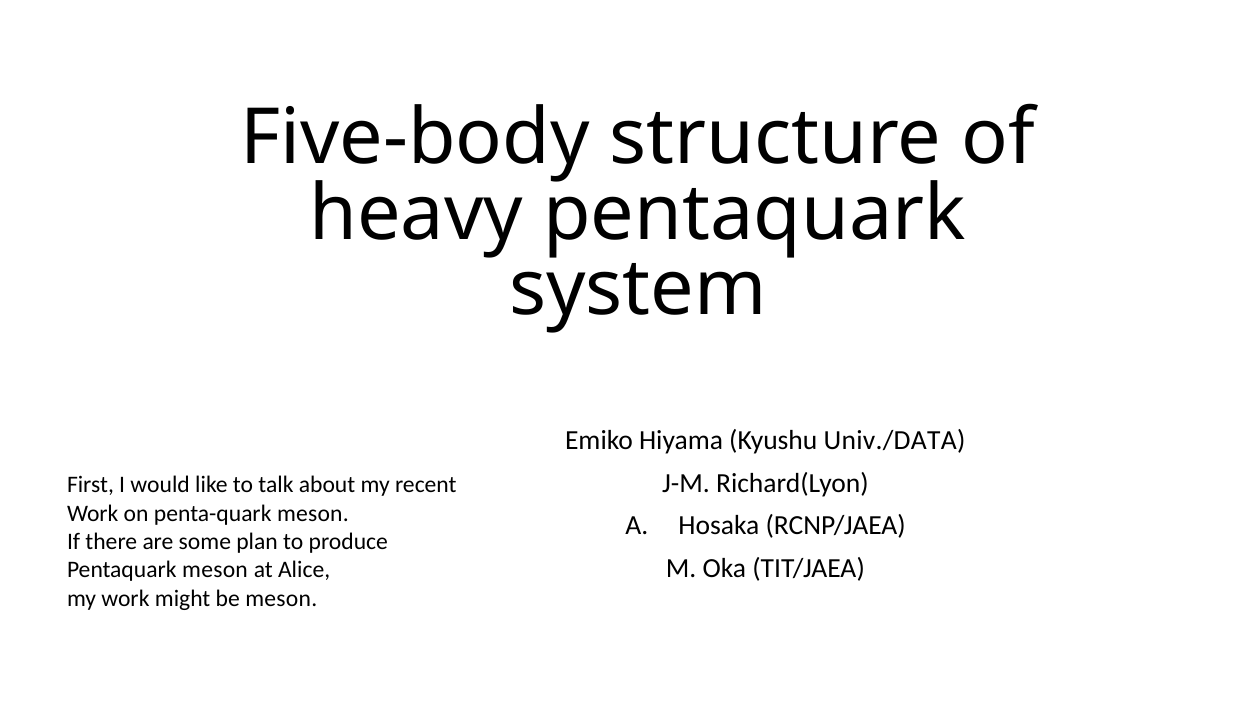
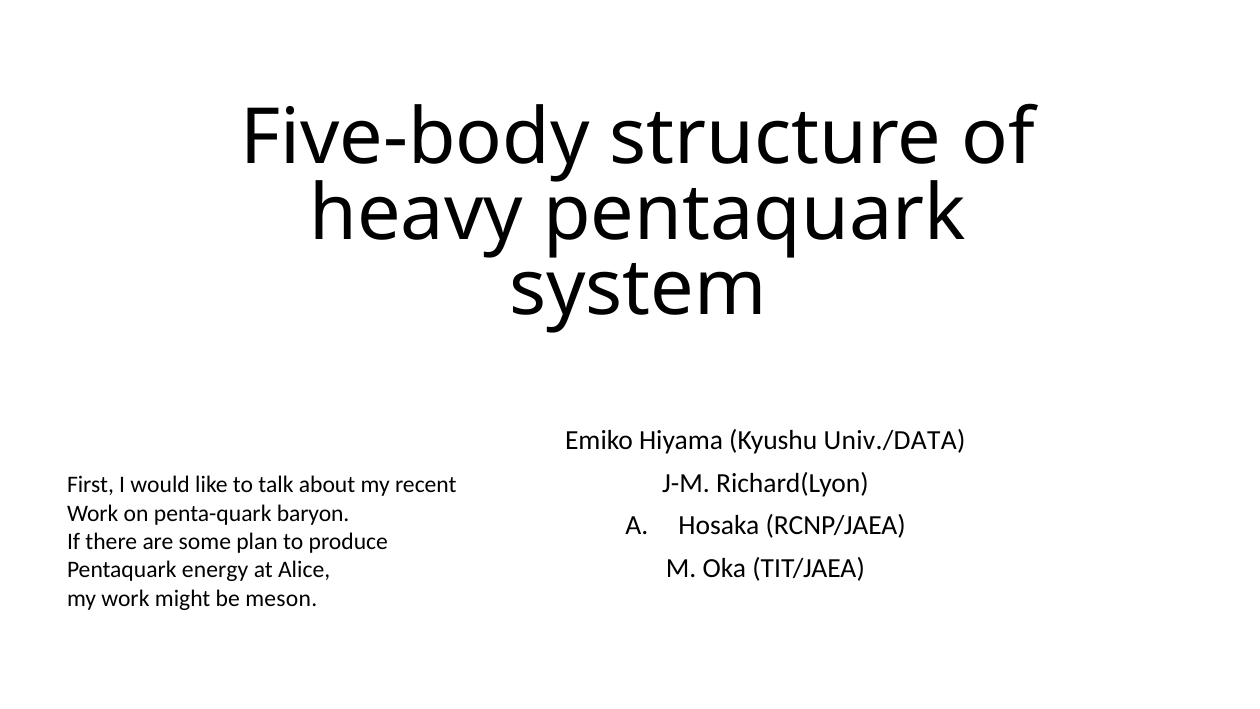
penta-quark meson: meson -> baryon
Pentaquark meson: meson -> energy
